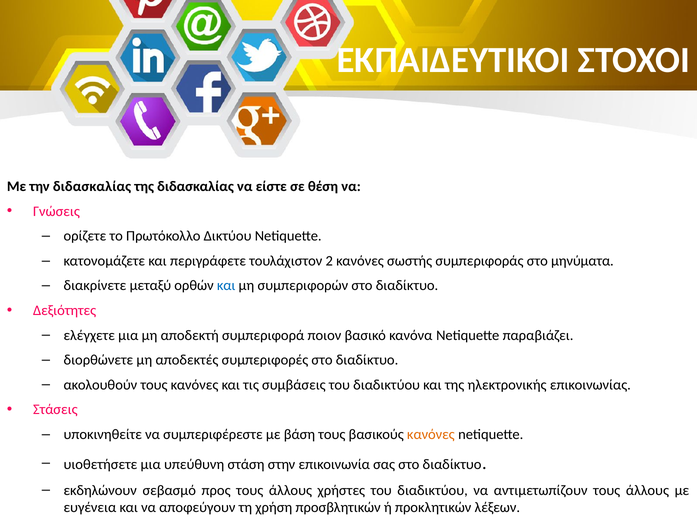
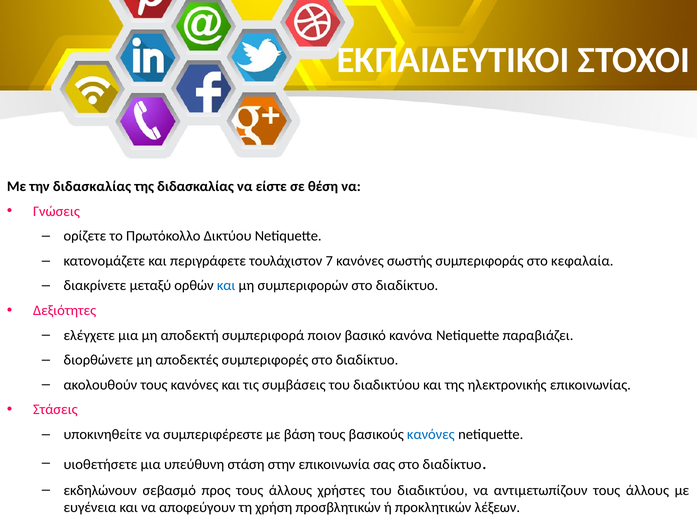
2: 2 -> 7
μηνύματα: μηνύματα -> κεφαλαία
κανόνες at (431, 434) colour: orange -> blue
